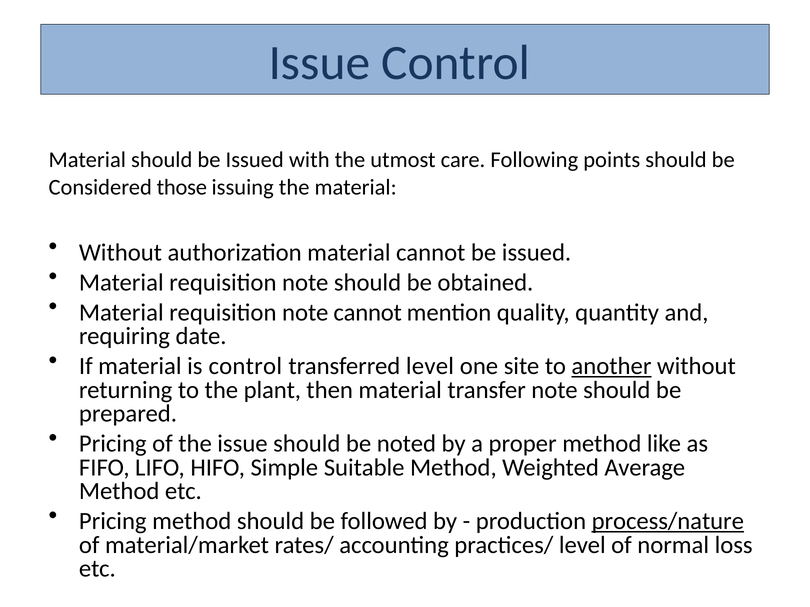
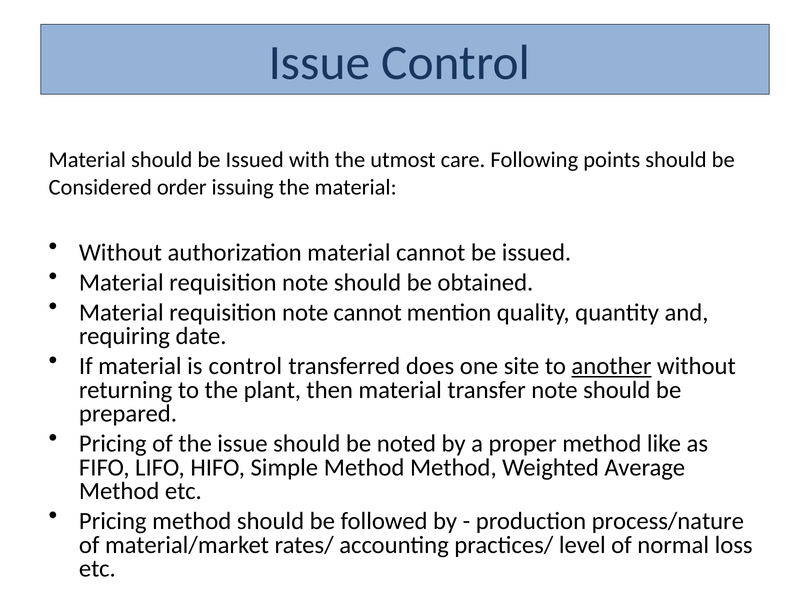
those: those -> order
transferred level: level -> does
Simple Suitable: Suitable -> Method
process/nature underline: present -> none
